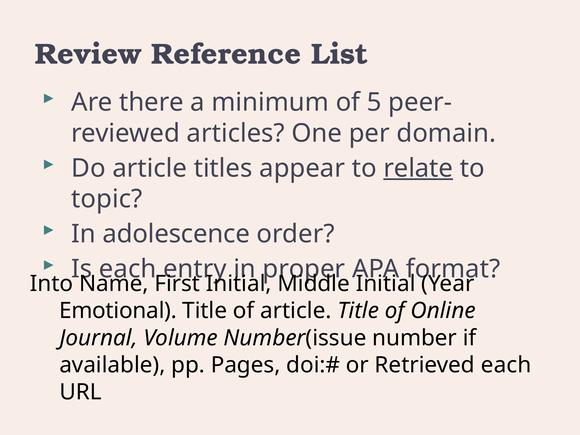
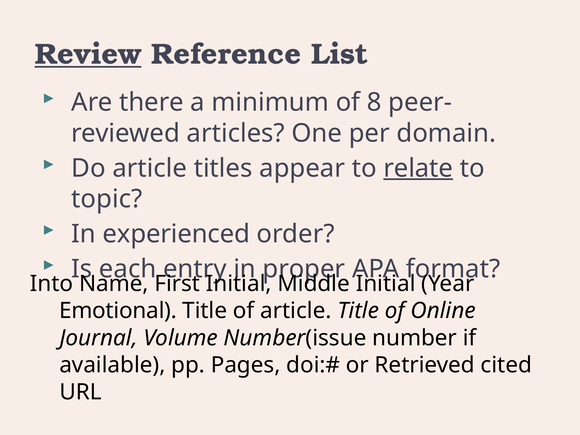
Review underline: none -> present
5: 5 -> 8
adolescence: adolescence -> experienced
Retrieved each: each -> cited
